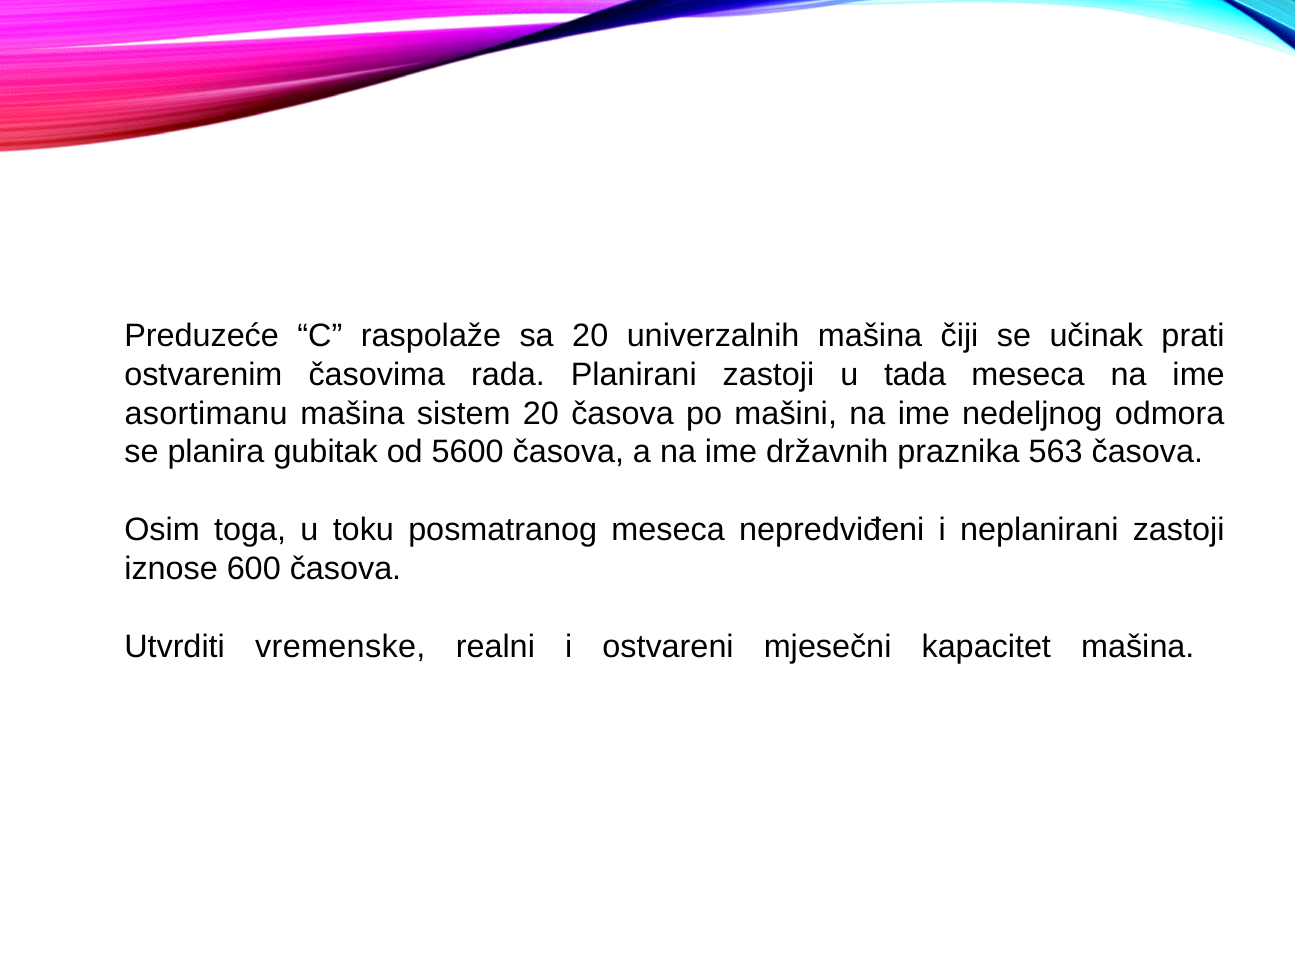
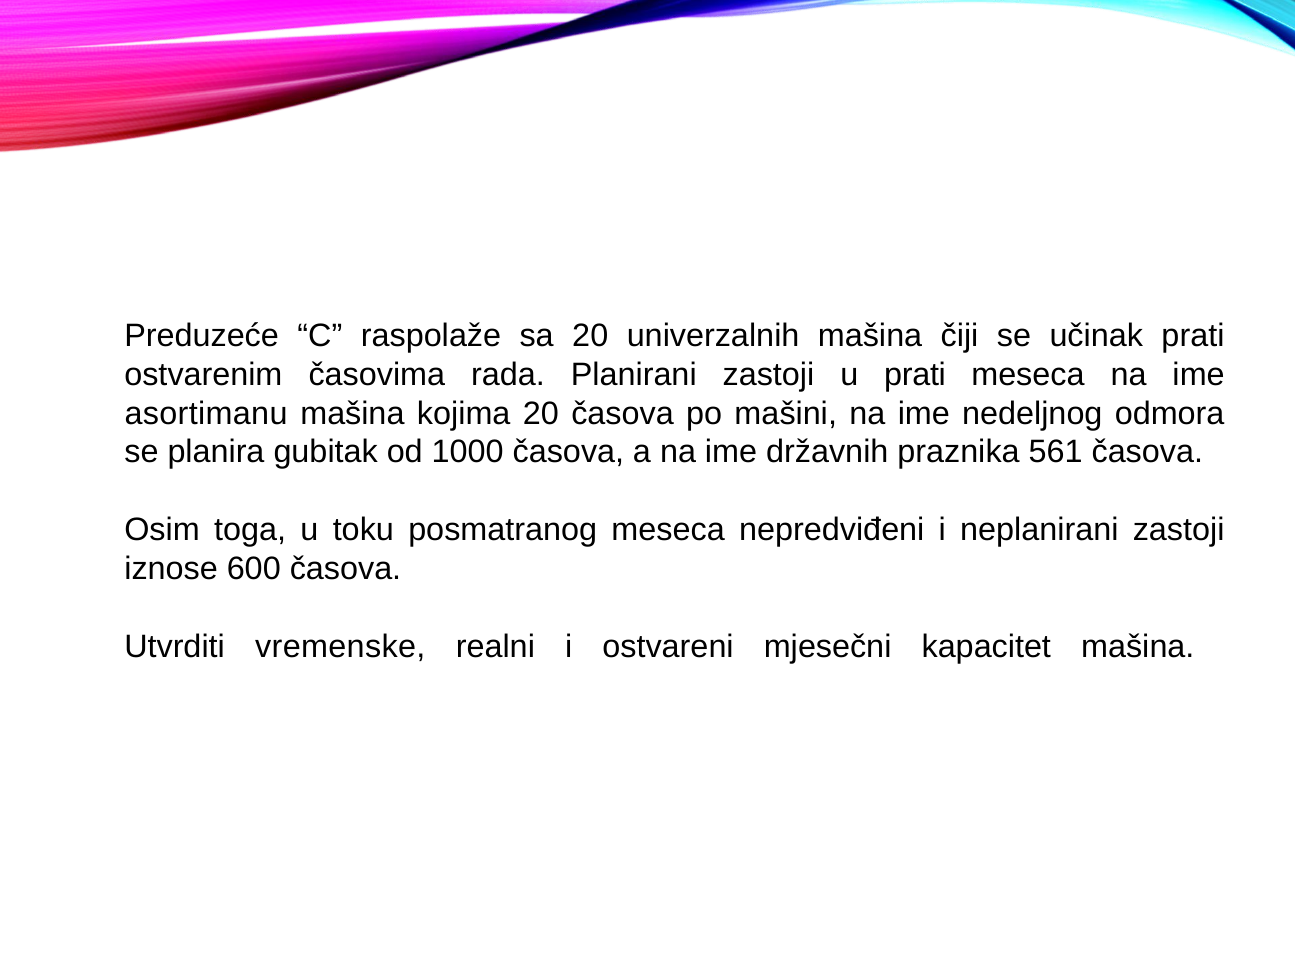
u tada: tada -> prati
sistem: sistem -> kojima
5600: 5600 -> 1000
563: 563 -> 561
